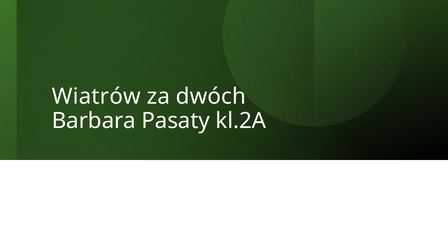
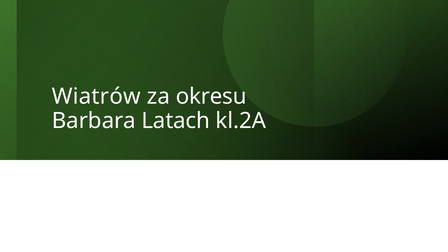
dwóch: dwóch -> okresu
Pasaty: Pasaty -> Latach
